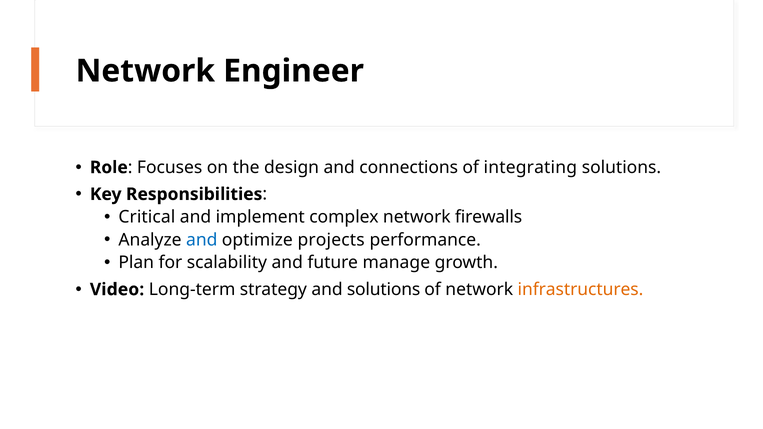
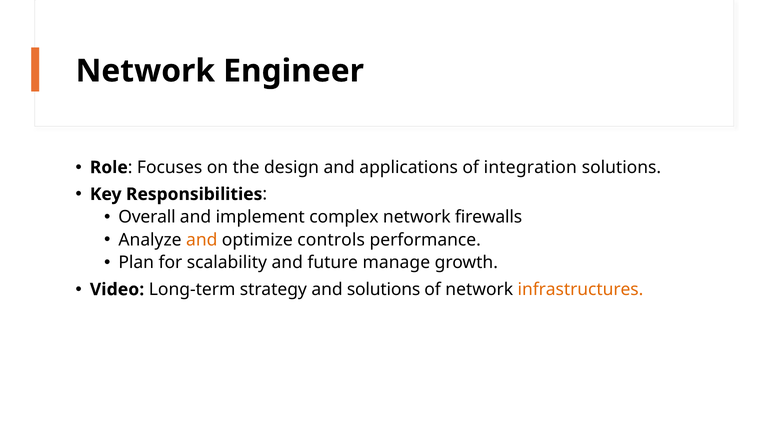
connections: connections -> applications
integrating: integrating -> integration
Critical: Critical -> Overall
and at (202, 240) colour: blue -> orange
projects: projects -> controls
